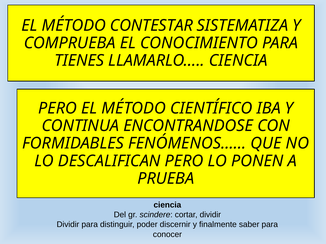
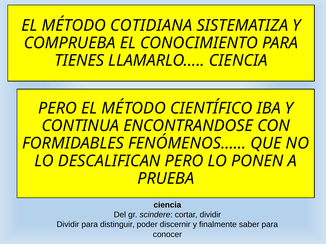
CONTESTAR: CONTESTAR -> COTIDIANA
